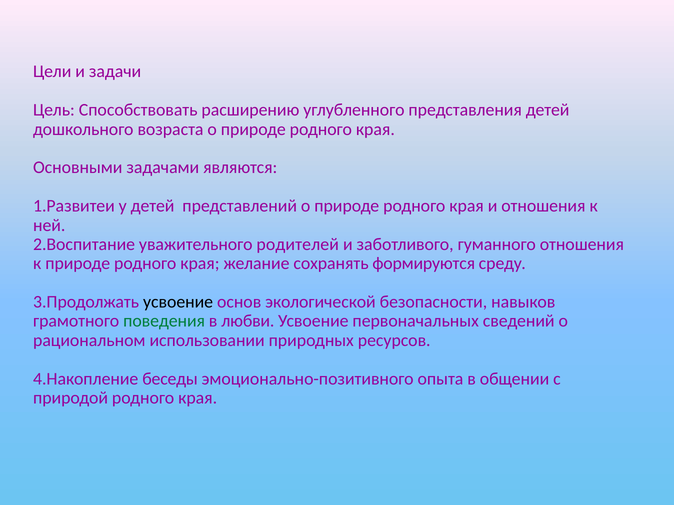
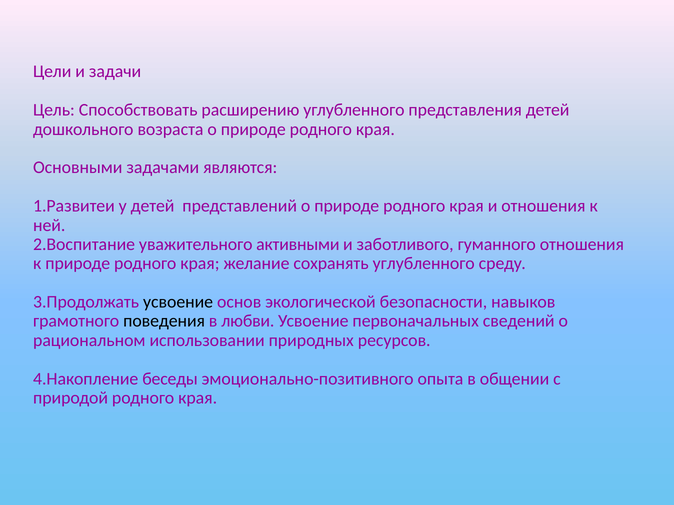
родителей: родителей -> активными
сохранять формируются: формируются -> углубленного
поведения colour: green -> black
